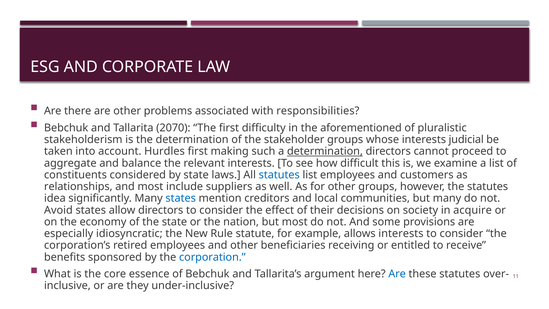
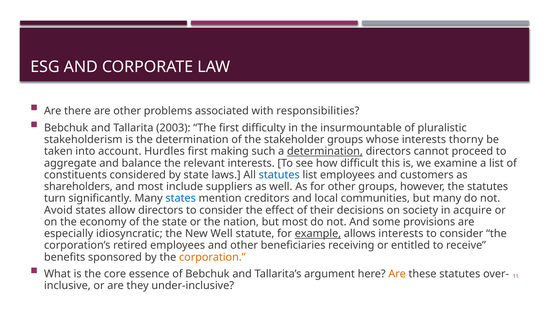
2070: 2070 -> 2003
aforementioned: aforementioned -> insurmountable
judicial: judicial -> thorny
relationships: relationships -> shareholders
idea: idea -> turn
New Rule: Rule -> Well
example underline: none -> present
corporation colour: blue -> orange
Are at (397, 274) colour: blue -> orange
